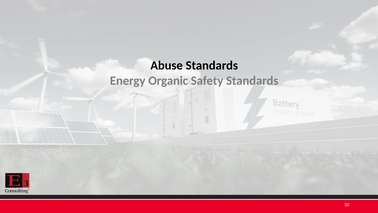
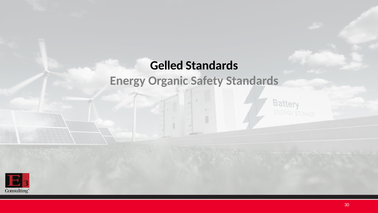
Abuse: Abuse -> Gelled
